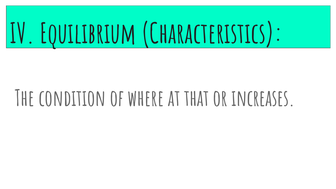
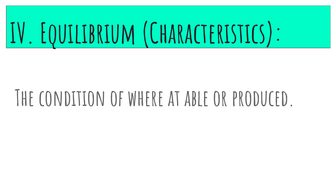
that: that -> able
increases: increases -> produced
